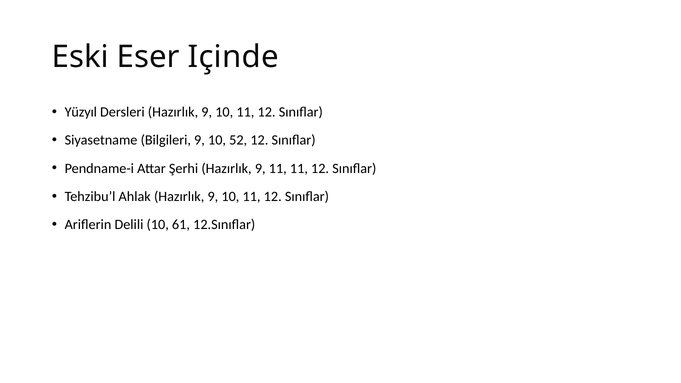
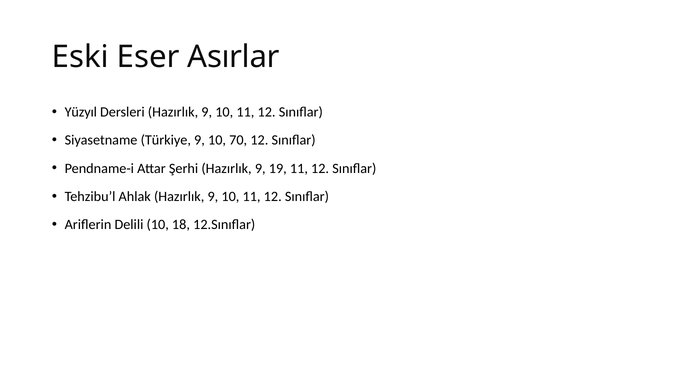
Içinde: Içinde -> Asırlar
Bilgileri: Bilgileri -> Türkiye
52: 52 -> 70
9 11: 11 -> 19
61: 61 -> 18
